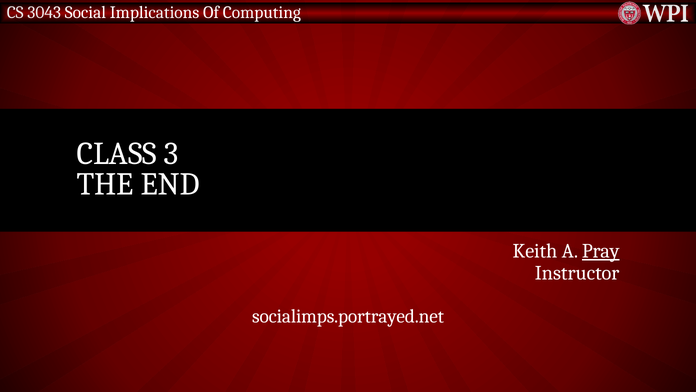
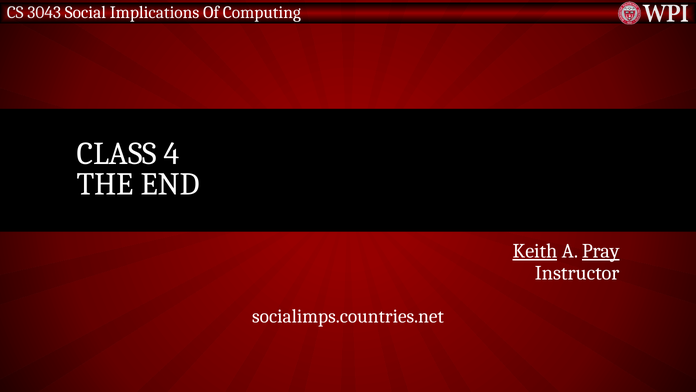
3: 3 -> 4
Keith underline: none -> present
socialimps.portrayed.net: socialimps.portrayed.net -> socialimps.countries.net
